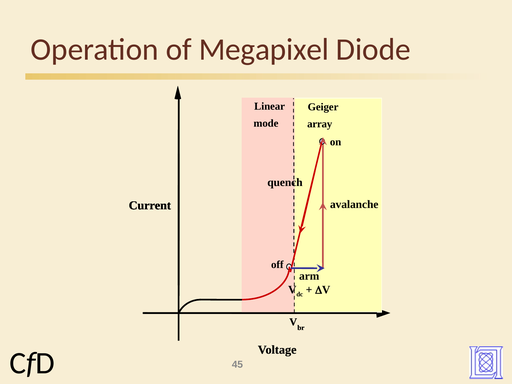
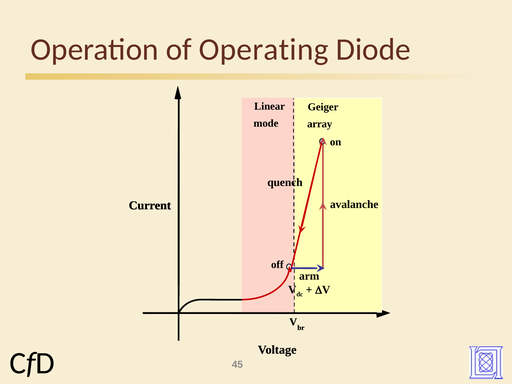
Megapixel: Megapixel -> Operating
